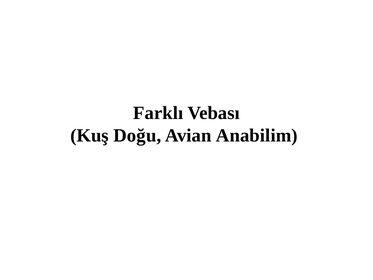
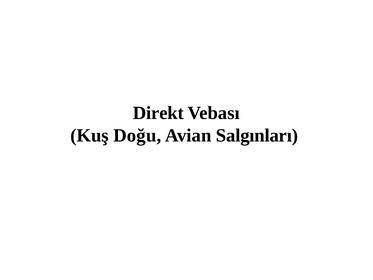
Farklı: Farklı -> Direkt
Anabilim: Anabilim -> Salgınları
